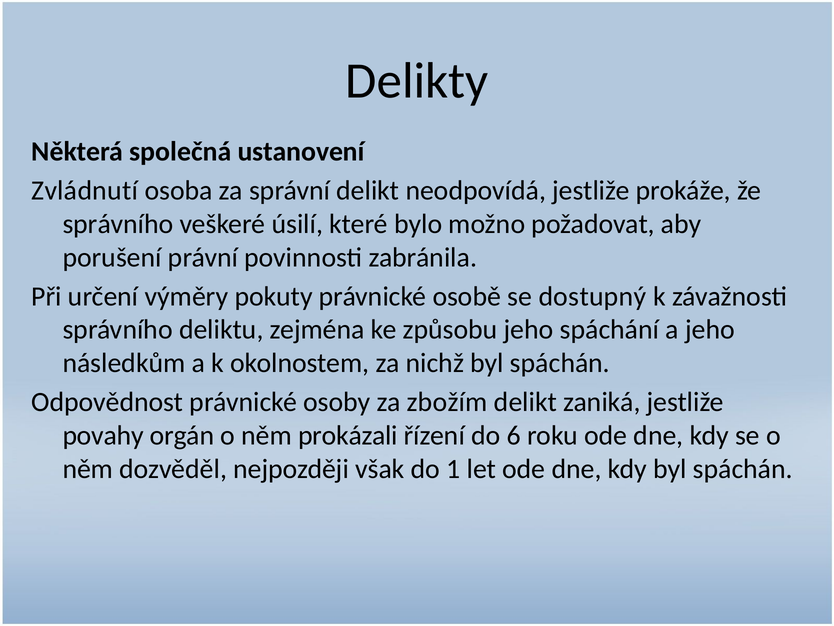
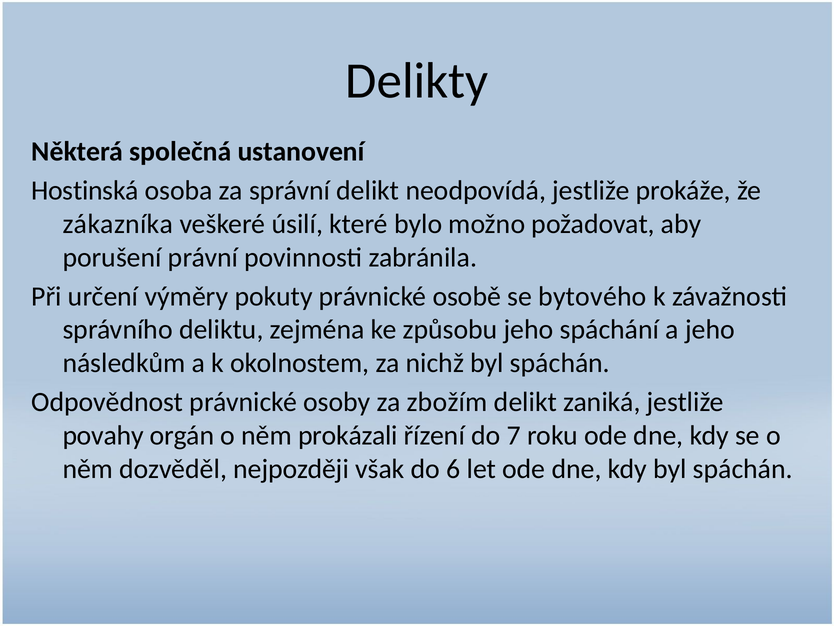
Zvládnutí: Zvládnutí -> Hostinská
správního at (118, 224): správního -> zákazníka
dostupný: dostupný -> bytového
6: 6 -> 7
1: 1 -> 6
